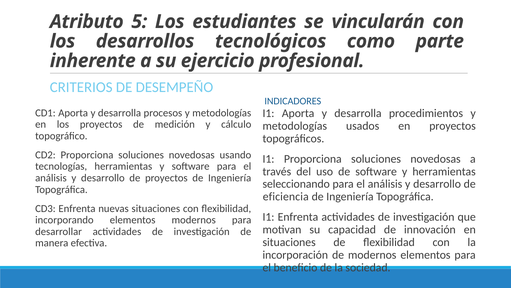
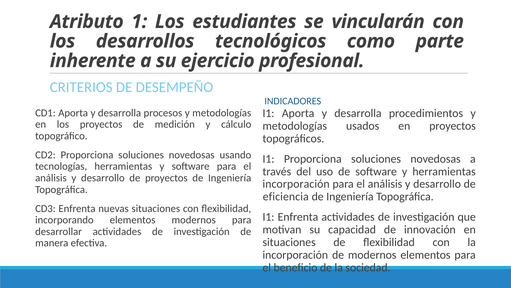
5: 5 -> 1
seleccionando at (296, 184): seleccionando -> incorporación
